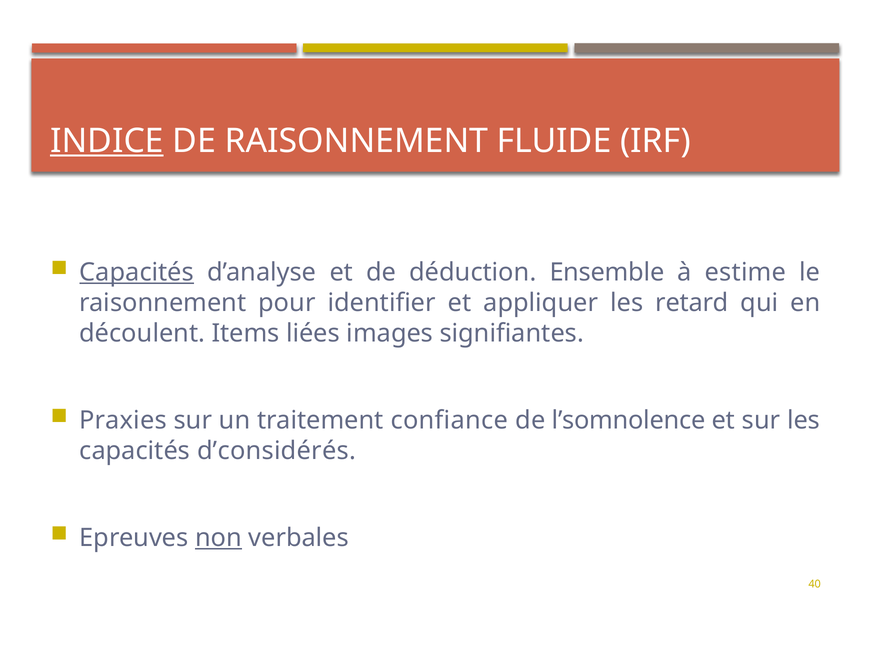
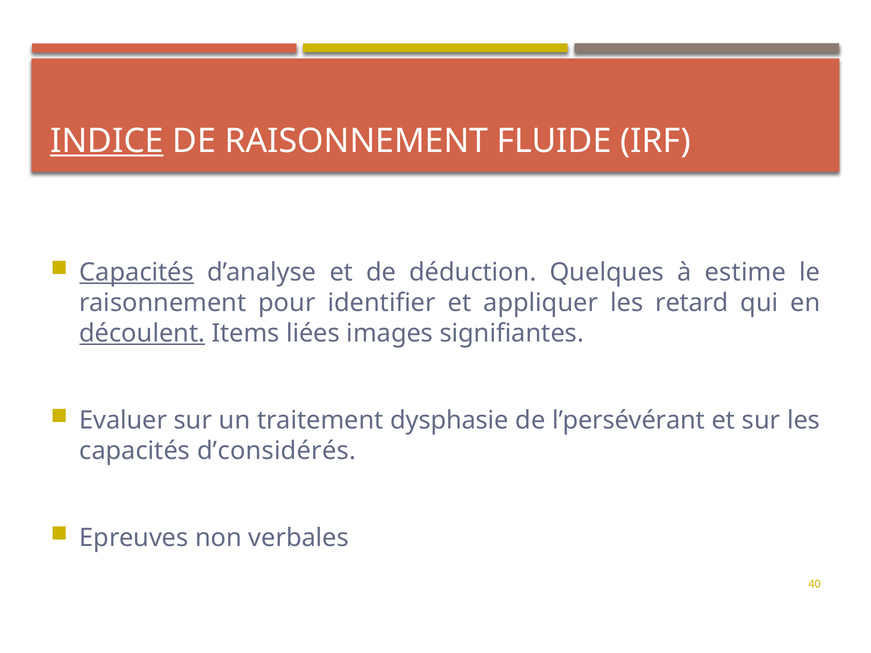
Ensemble: Ensemble -> Quelques
découlent underline: none -> present
Praxies: Praxies -> Evaluer
confiance: confiance -> dysphasie
l’somnolence: l’somnolence -> l’persévérant
non underline: present -> none
